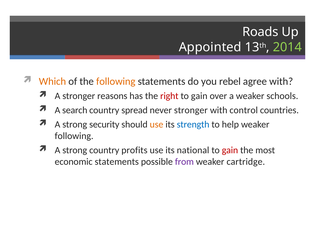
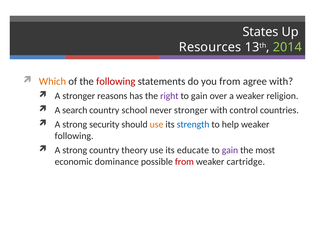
Roads: Roads -> States
Appointed: Appointed -> Resources
following at (116, 81) colour: orange -> red
you rebel: rebel -> from
right colour: red -> purple
schools: schools -> religion
spread: spread -> school
profits: profits -> theory
national: national -> educate
gain at (230, 150) colour: red -> purple
economic statements: statements -> dominance
from at (184, 161) colour: purple -> red
